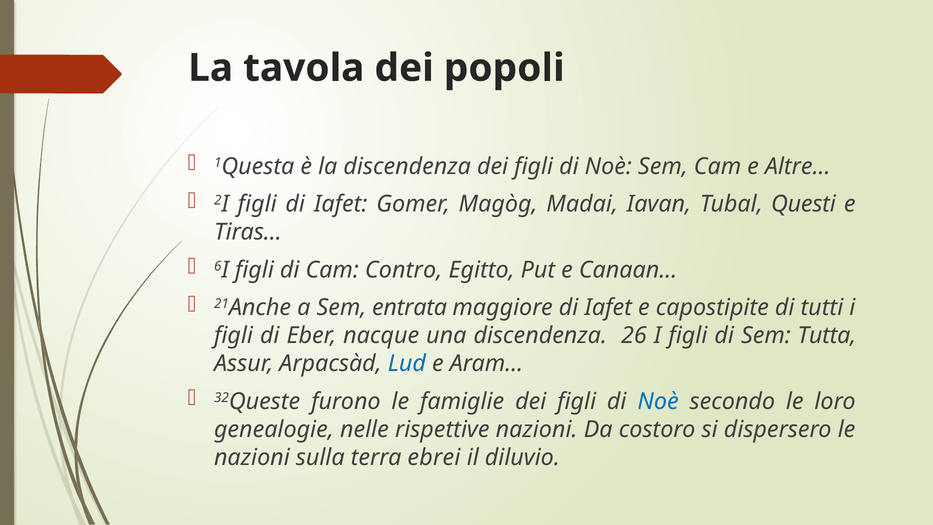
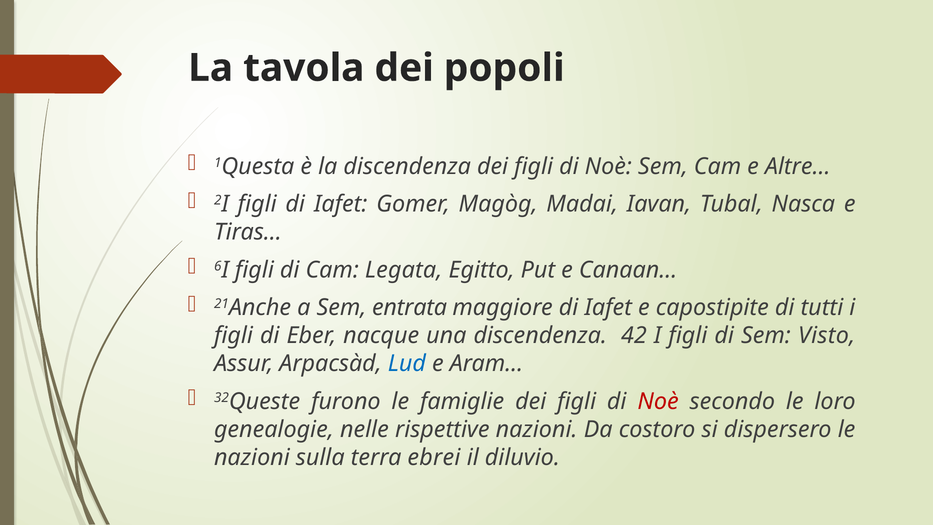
Questi: Questi -> Nasca
Contro: Contro -> Legata
26: 26 -> 42
Tutta: Tutta -> Visto
Noè at (658, 401) colour: blue -> red
